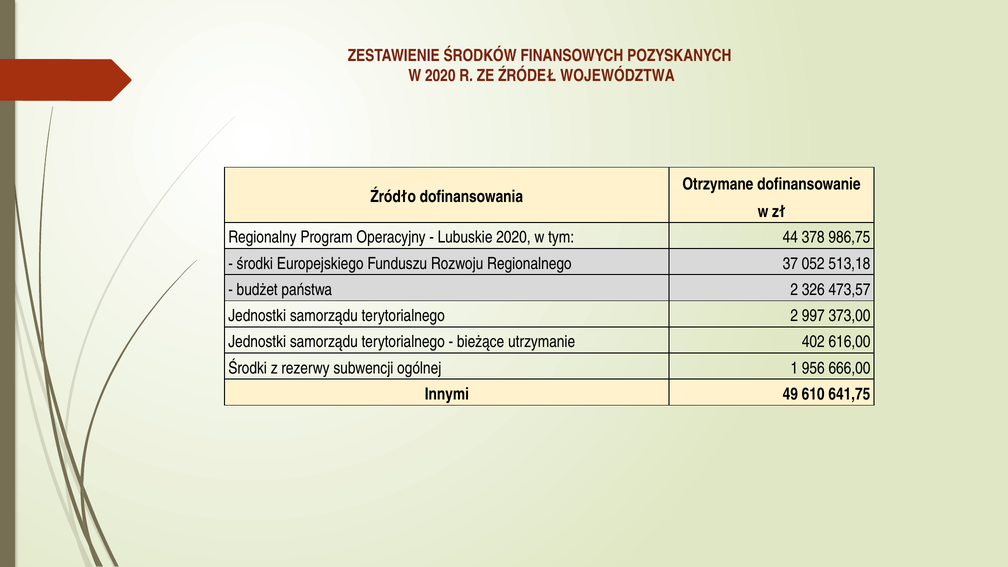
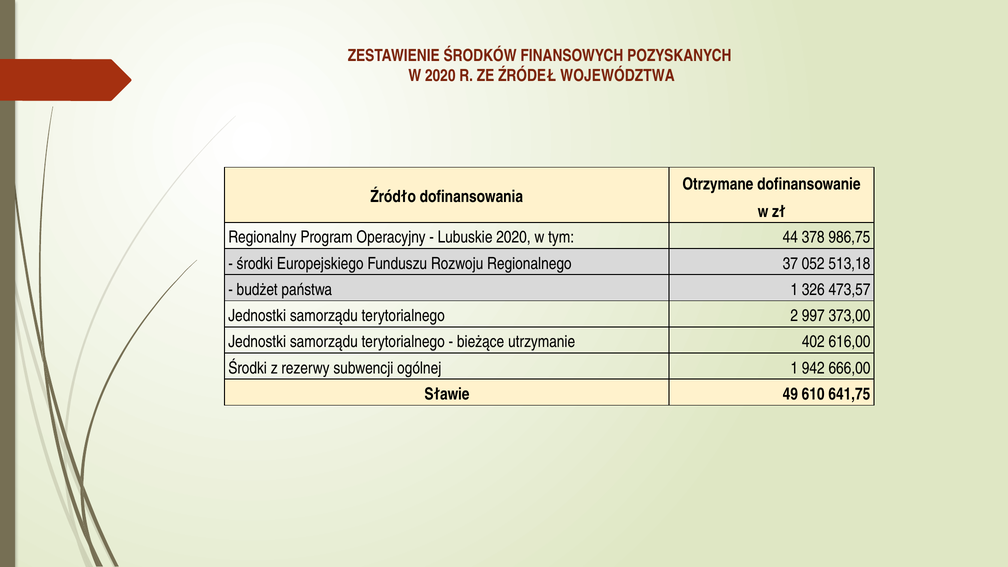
państwa 2: 2 -> 1
956: 956 -> 942
Innymi: Innymi -> Sławie
